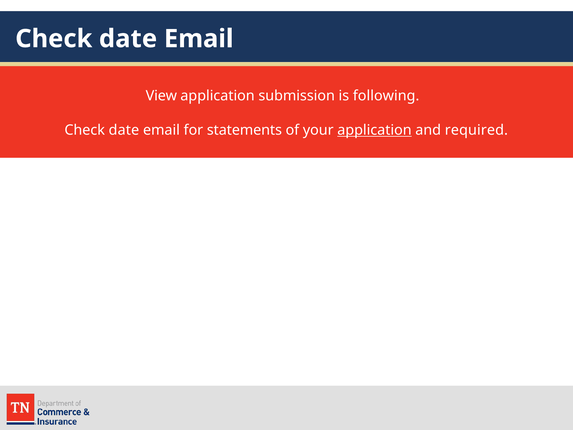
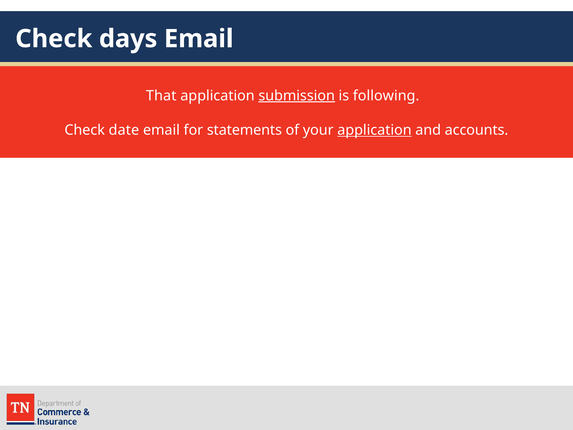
date at (128, 39): date -> days
View: View -> That
submission underline: none -> present
required: required -> accounts
